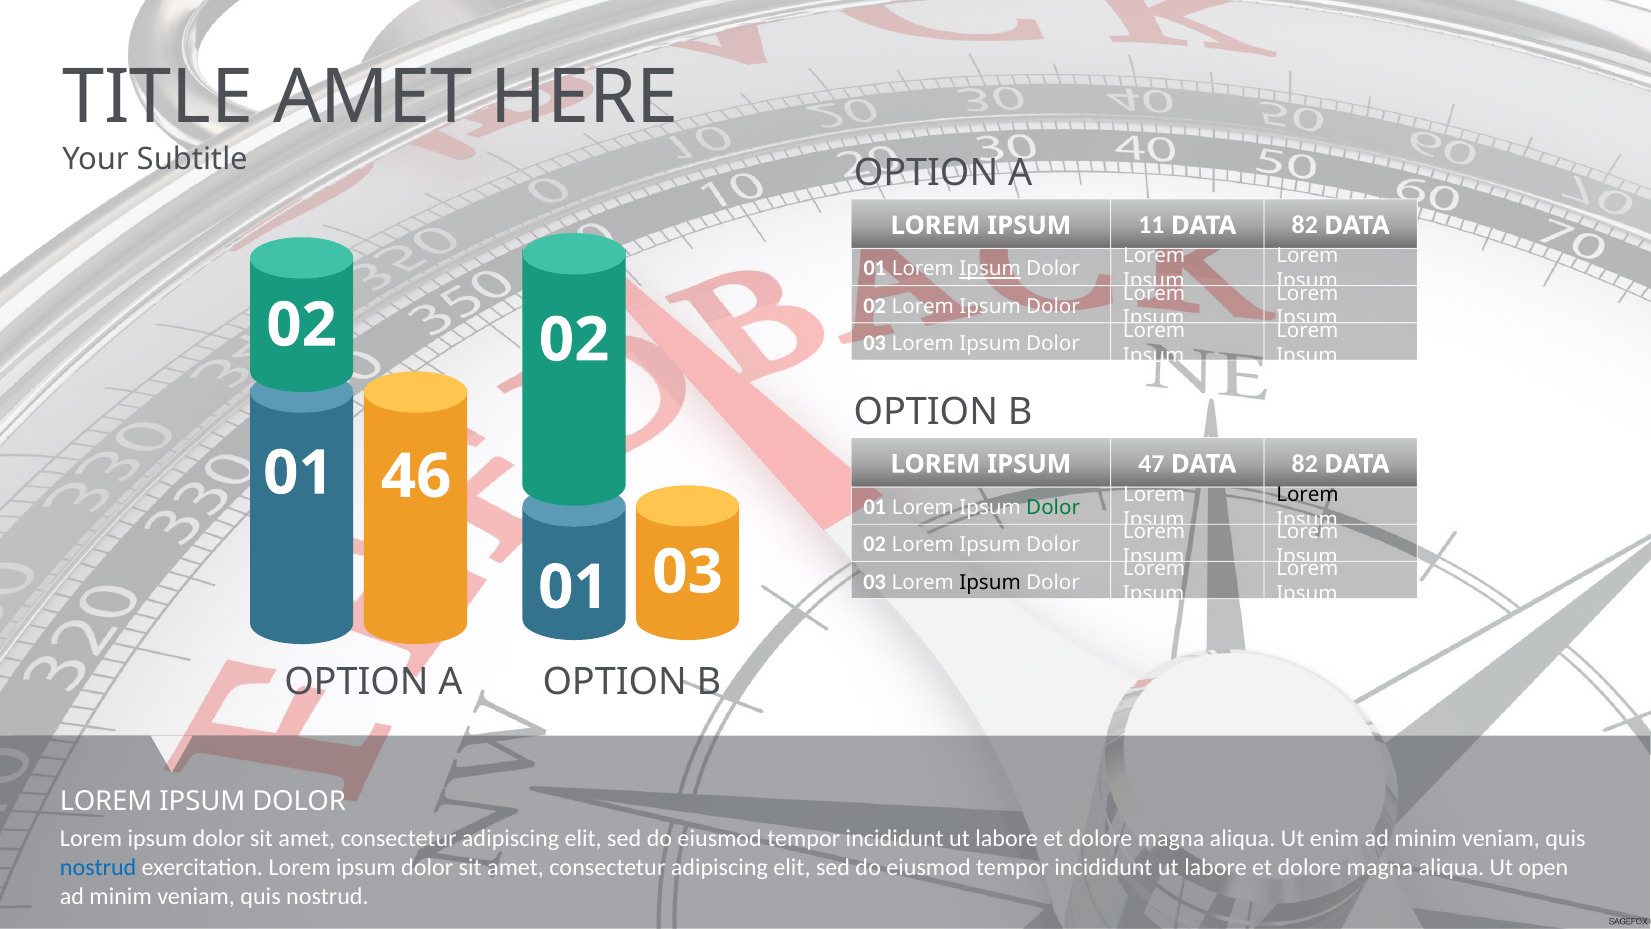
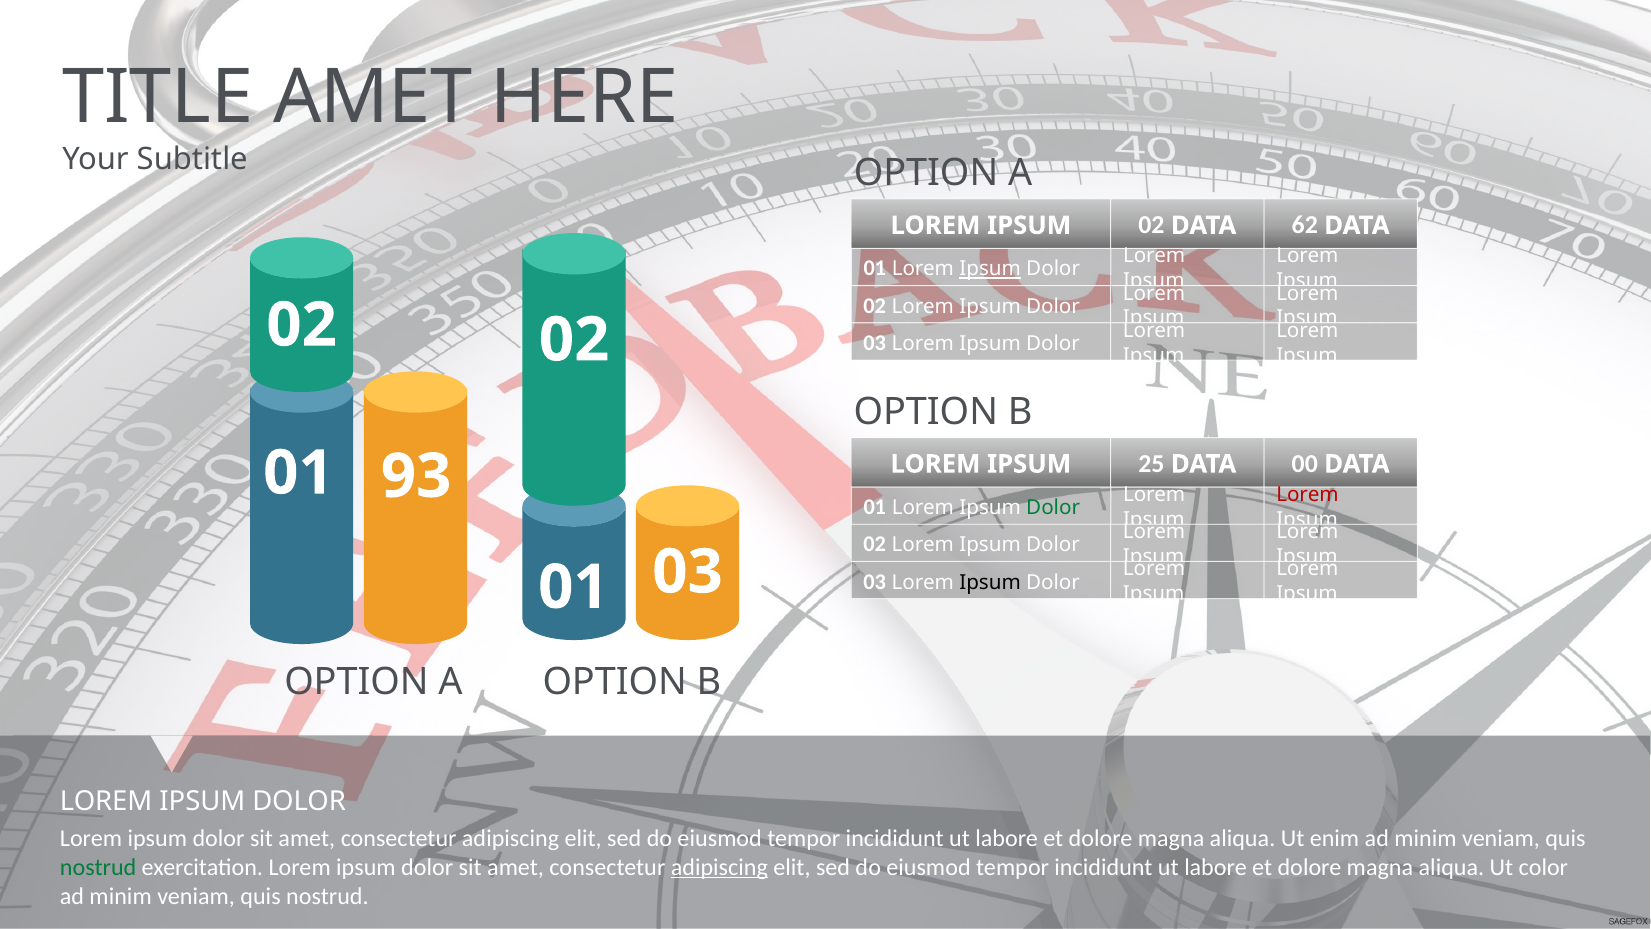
11 at (1151, 225): 11 -> 02
82 at (1305, 225): 82 -> 62
47: 47 -> 25
82 at (1305, 464): 82 -> 00
46: 46 -> 93
Lorem at (1307, 495) colour: black -> red
nostrud at (98, 867) colour: blue -> green
adipiscing at (719, 867) underline: none -> present
open: open -> color
